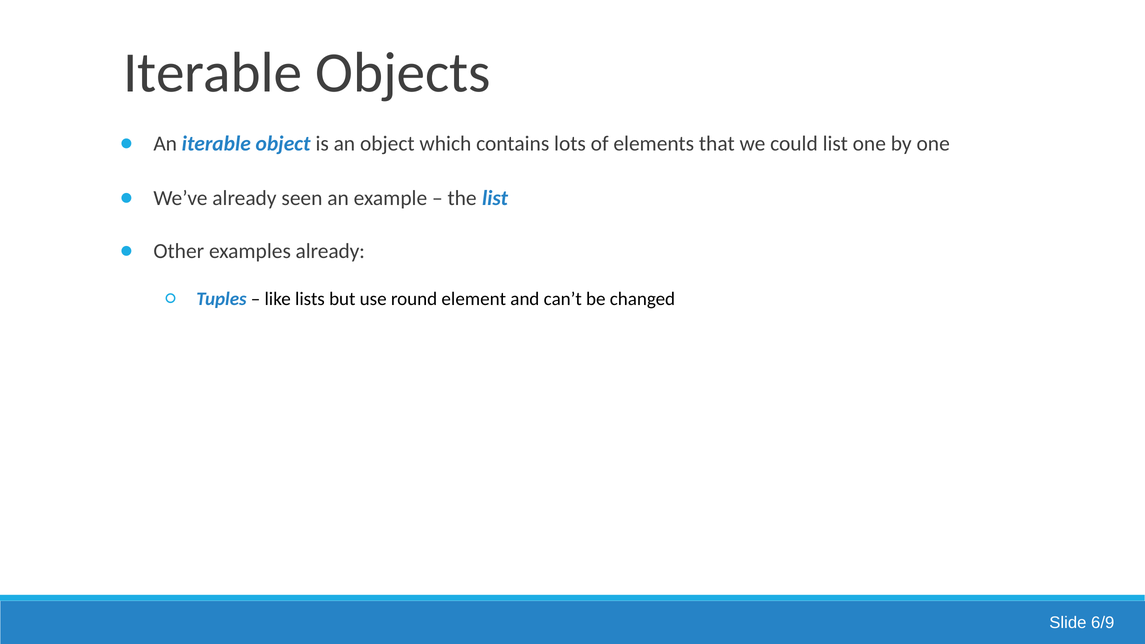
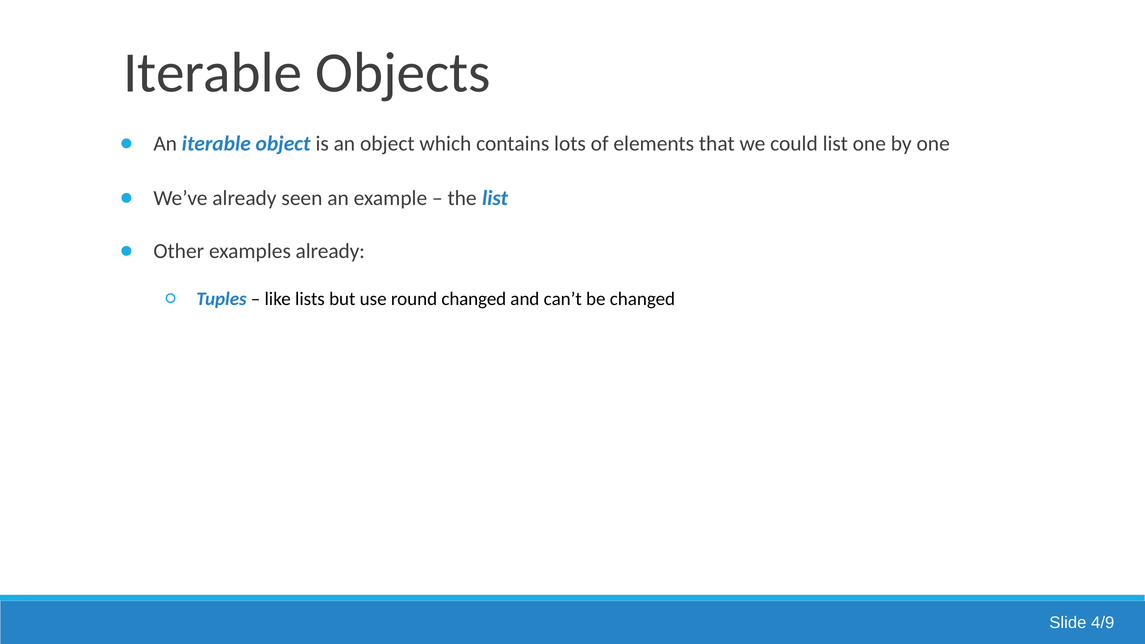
round element: element -> changed
6/9: 6/9 -> 4/9
